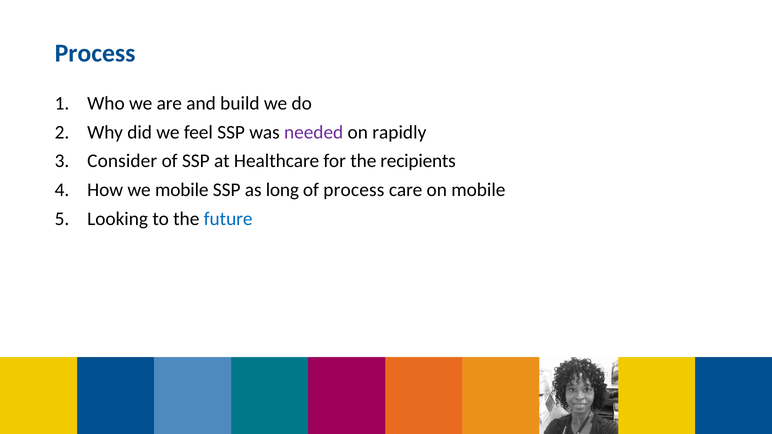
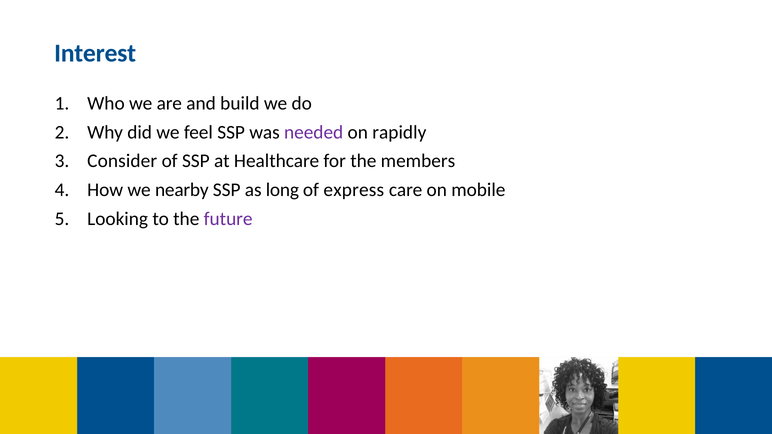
Process at (95, 53): Process -> Interest
recipients: recipients -> members
we mobile: mobile -> nearby
of process: process -> express
future colour: blue -> purple
